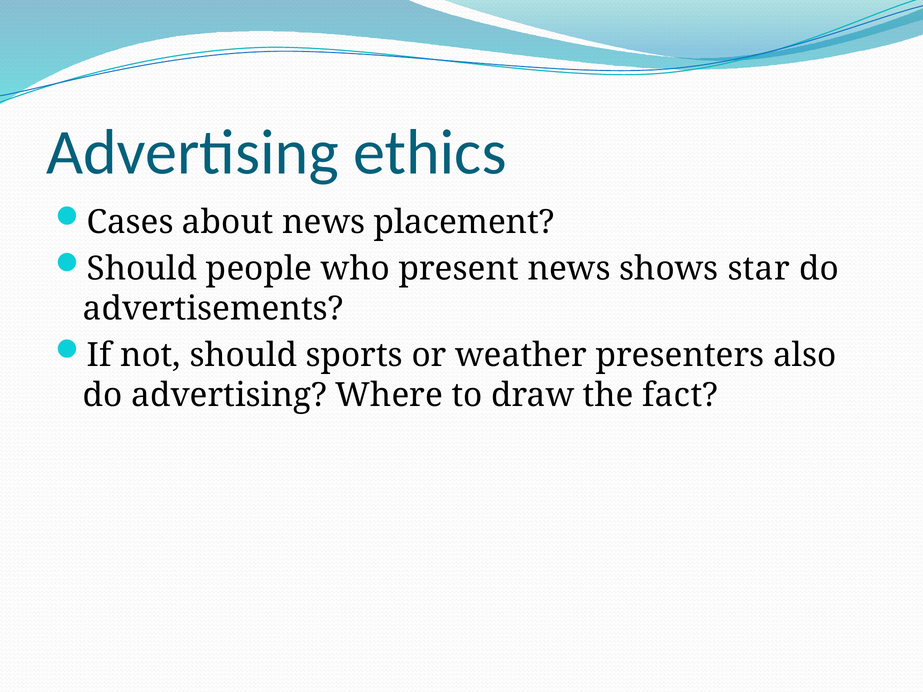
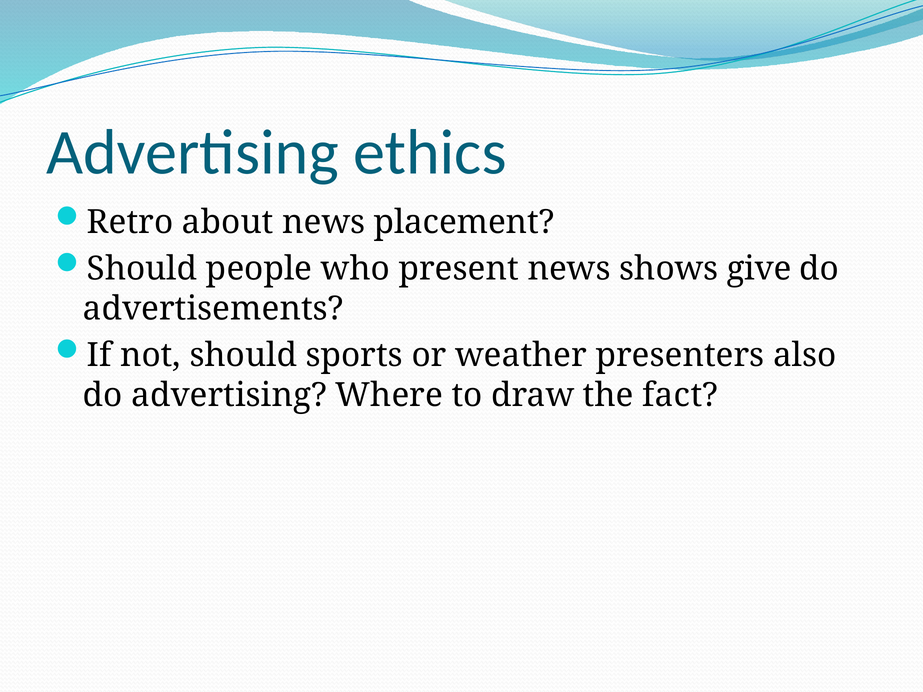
Cases: Cases -> Retro
star: star -> give
